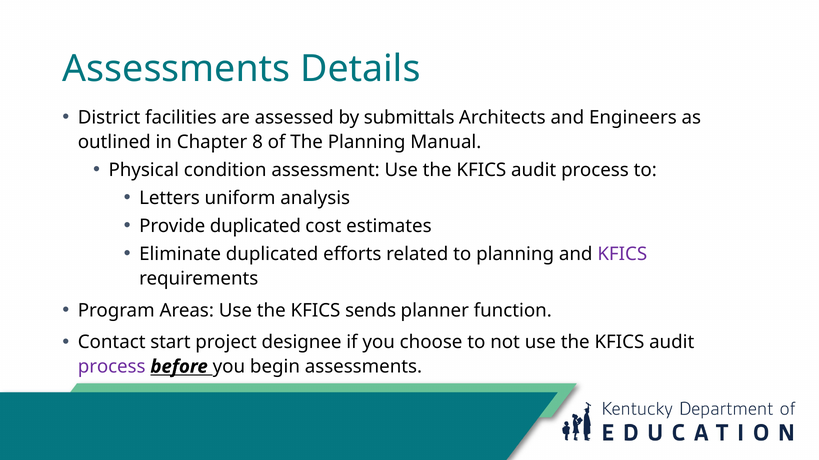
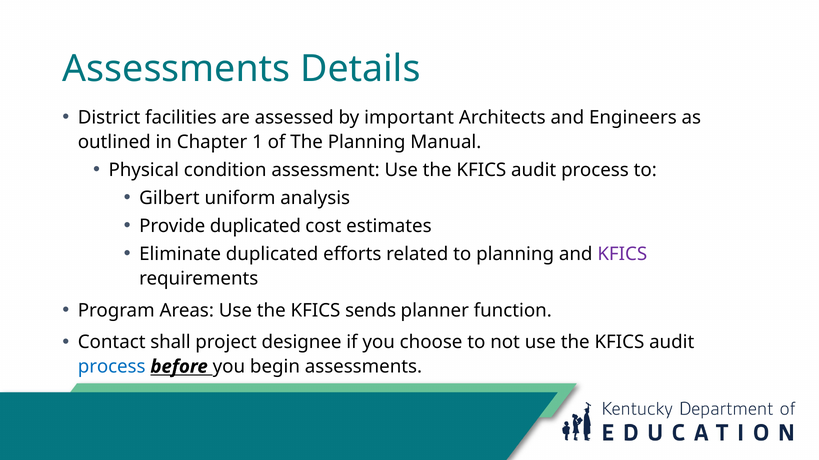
submittals: submittals -> important
8: 8 -> 1
Letters: Letters -> Gilbert
start: start -> shall
process at (112, 367) colour: purple -> blue
